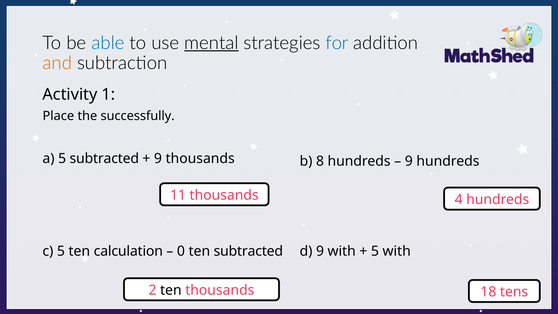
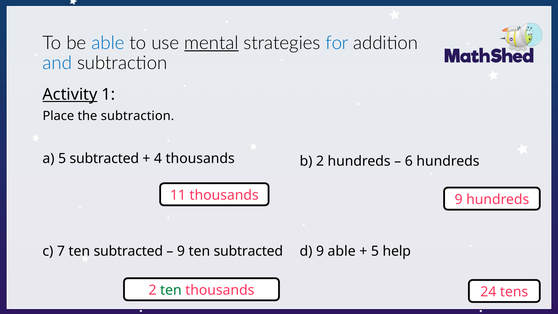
and colour: orange -> blue
Activity underline: none -> present
the successfully: successfully -> subtraction
9 at (158, 158): 9 -> 4
b 8: 8 -> 2
9 at (409, 161): 9 -> 6
thousands 4: 4 -> 9
c 5: 5 -> 7
calculation at (128, 251): calculation -> subtracted
0 at (181, 251): 0 -> 9
9 with: with -> able
5 with: with -> help
ten at (171, 290) colour: black -> green
18: 18 -> 24
